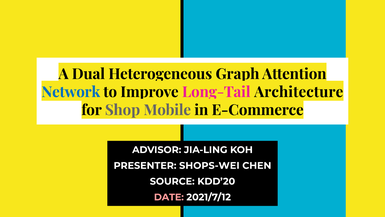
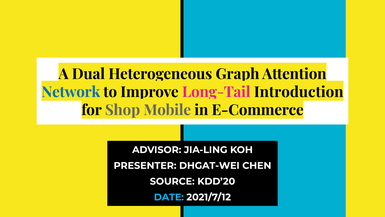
Architecture: Architecture -> Introduction
SHOPS-WEI: SHOPS-WEI -> DHGAT-WEI
DATE colour: pink -> light blue
